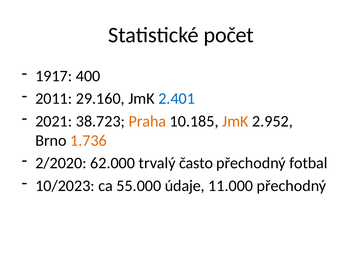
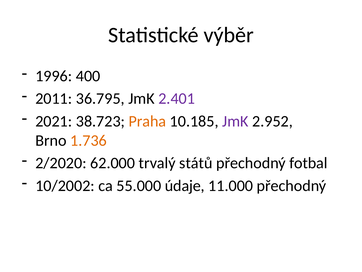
počet: počet -> výběr
1917: 1917 -> 1996
29.160: 29.160 -> 36.795
2.401 colour: blue -> purple
JmK at (235, 121) colour: orange -> purple
často: často -> států
10/2023: 10/2023 -> 10/2002
